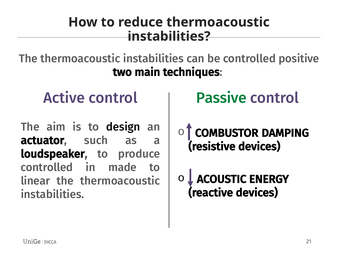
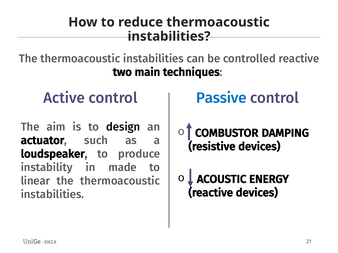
controlled positive: positive -> reactive
Passive colour: green -> blue
controlled at (47, 168): controlled -> instability
